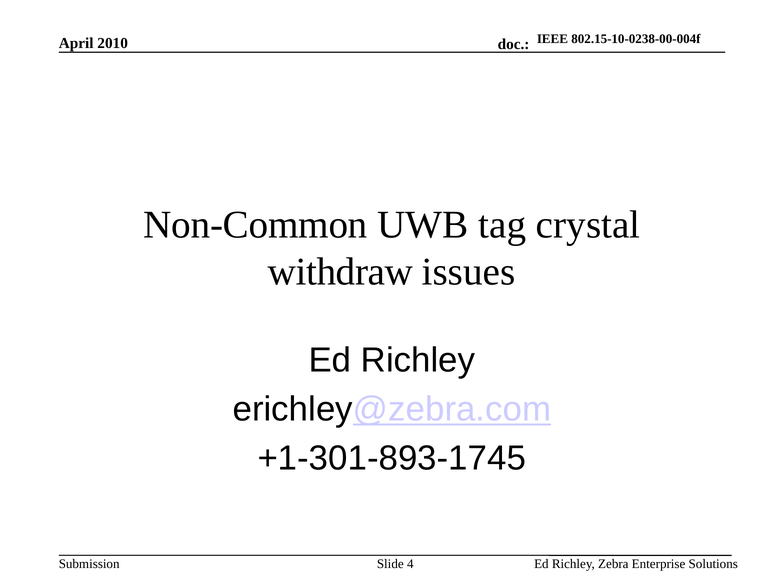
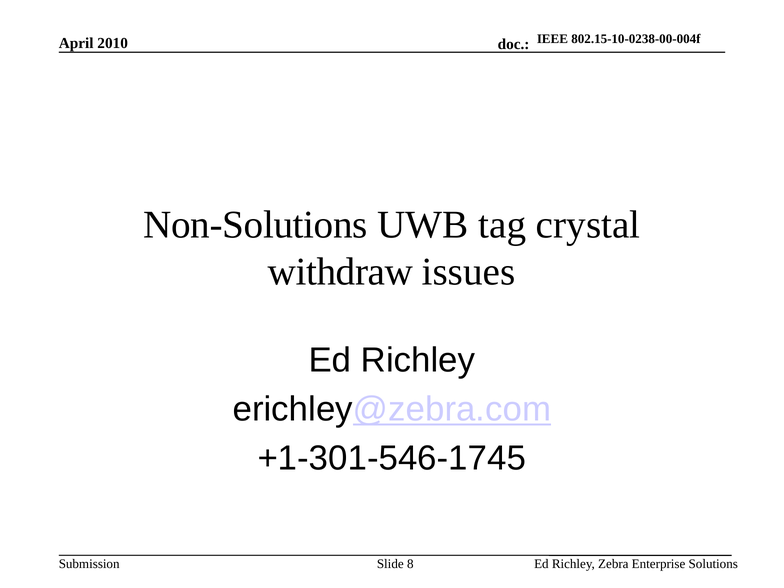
Non-Common: Non-Common -> Non-Solutions
+1-301-893-1745: +1-301-893-1745 -> +1-301-546-1745
4: 4 -> 8
